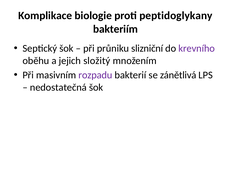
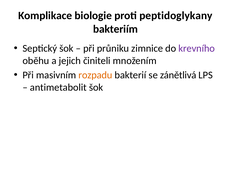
slizniční: slizniční -> zimnice
složitý: složitý -> činiteli
rozpadu colour: purple -> orange
nedostatečná: nedostatečná -> antimetabolit
